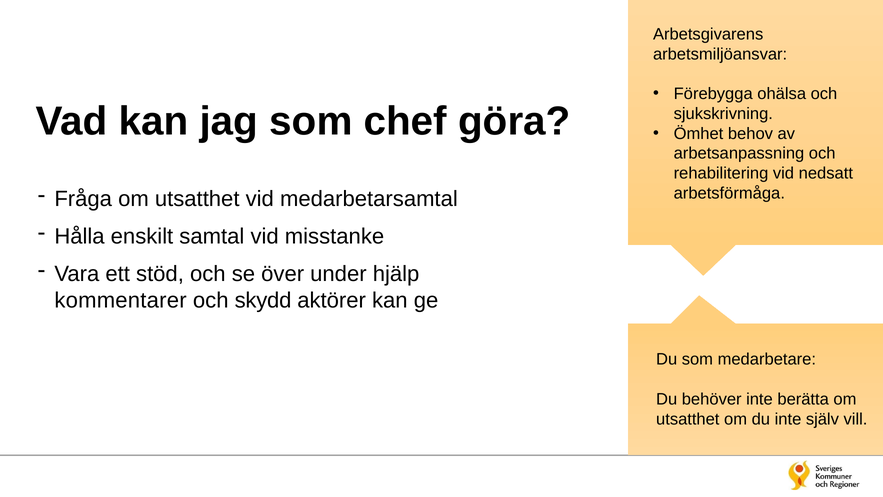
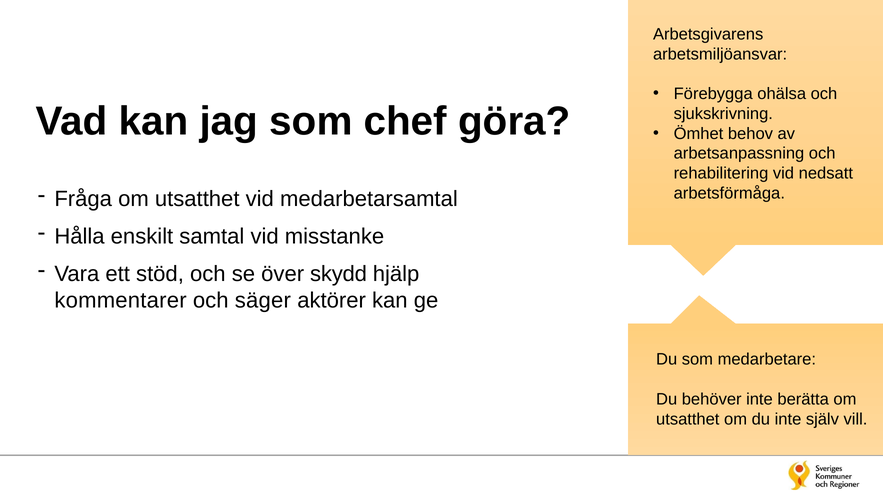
under: under -> skydd
skydd: skydd -> säger
